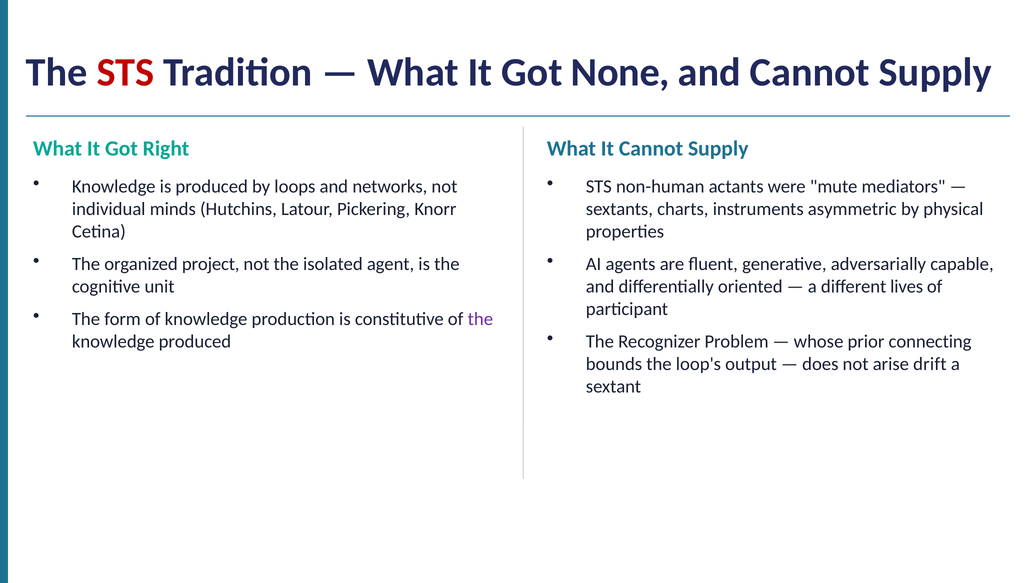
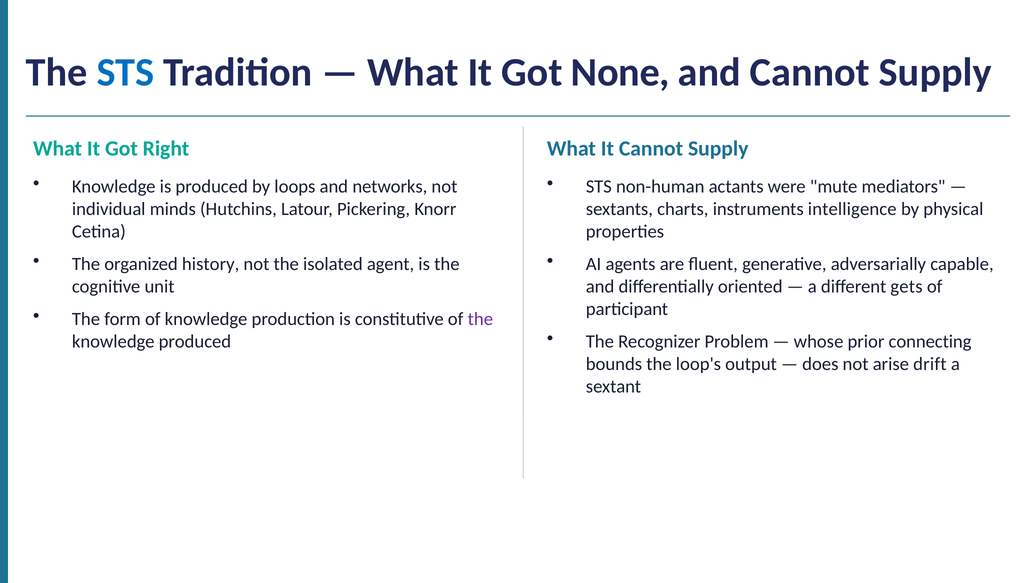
STS at (125, 72) colour: red -> blue
asymmetric: asymmetric -> intelligence
project: project -> history
lives: lives -> gets
